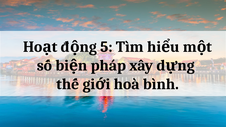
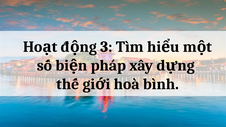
5: 5 -> 3
